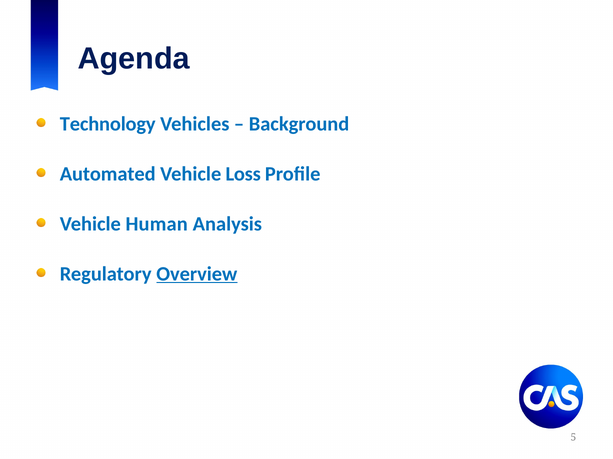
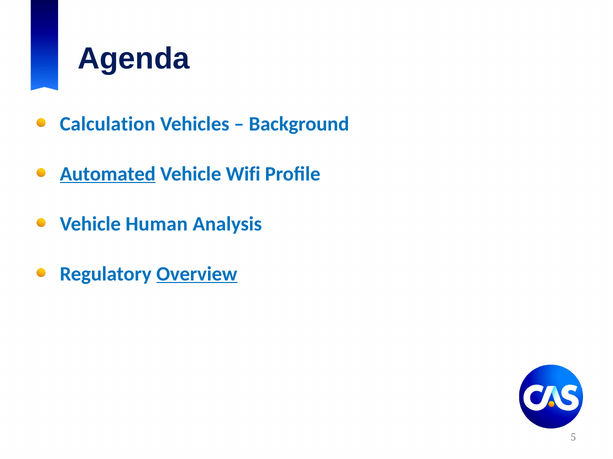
Technology: Technology -> Calculation
Automated underline: none -> present
Loss: Loss -> Wifi
